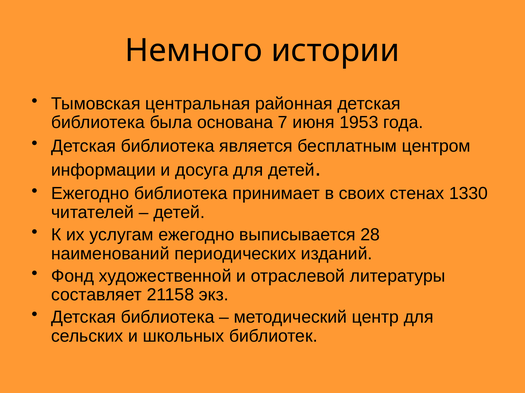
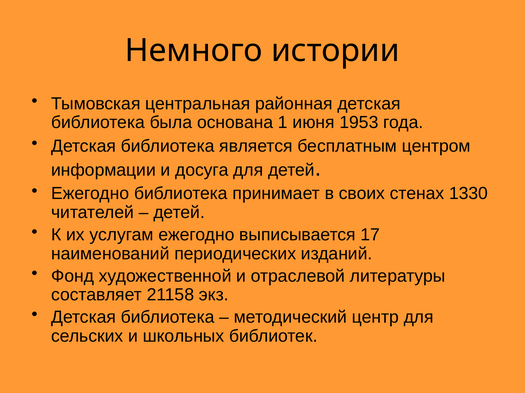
7: 7 -> 1
28: 28 -> 17
